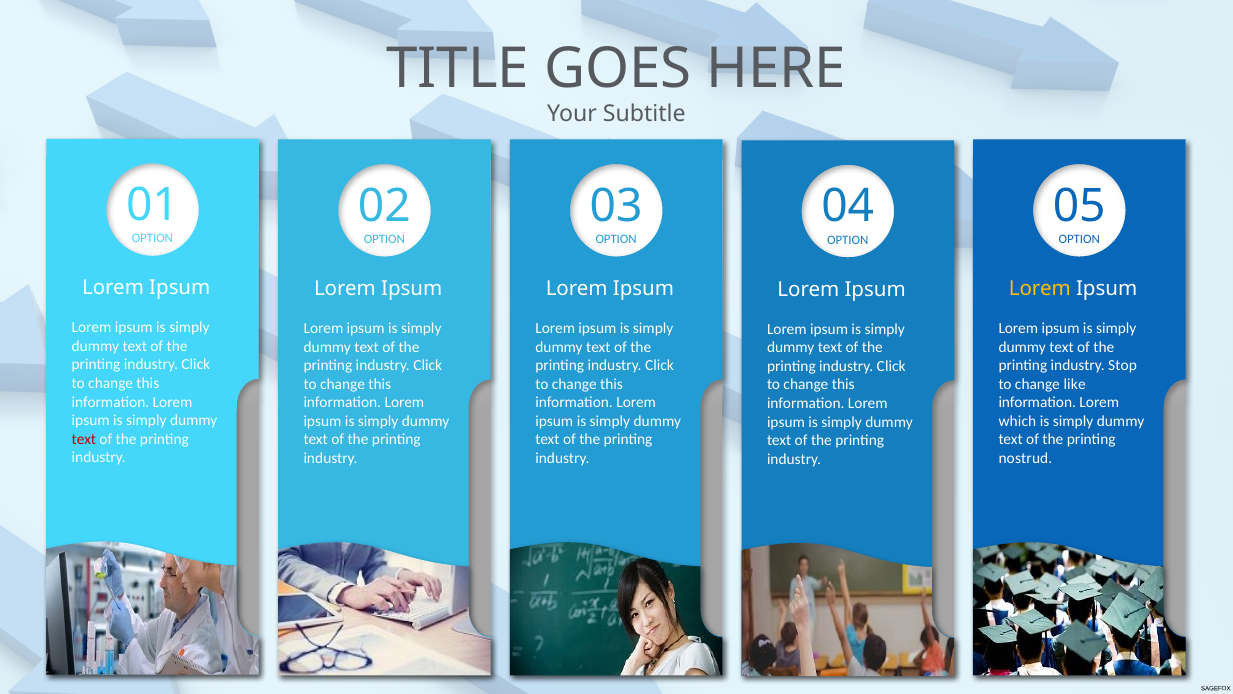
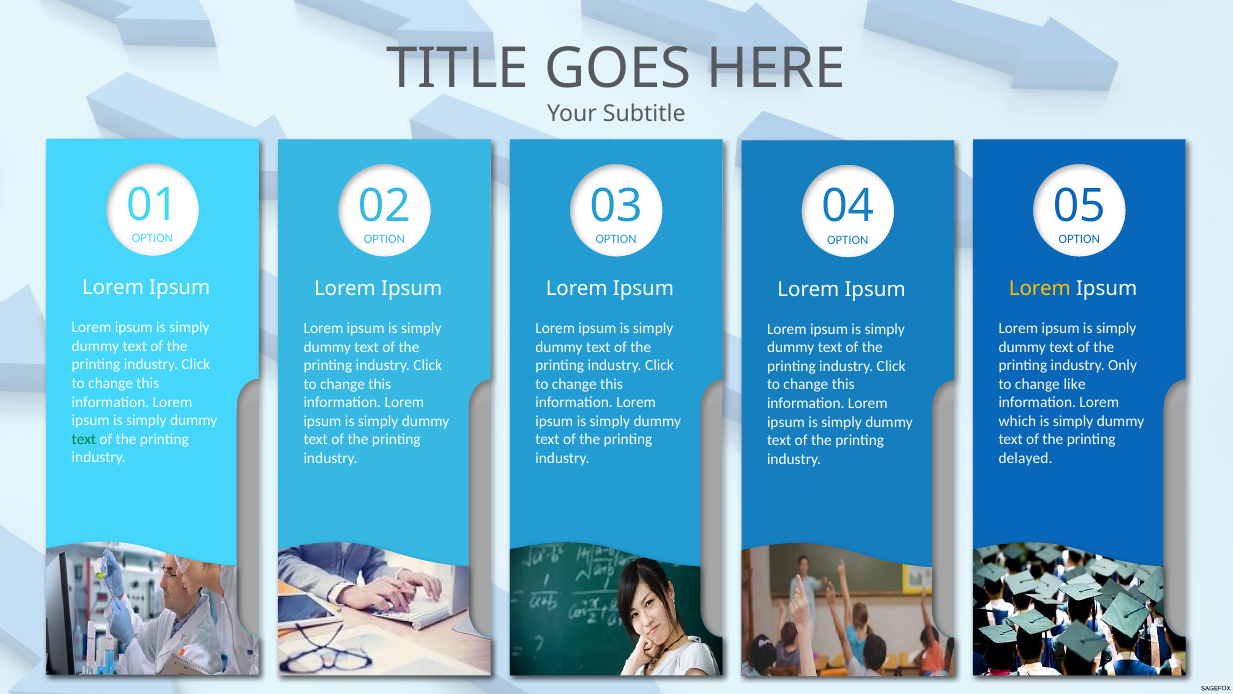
Stop: Stop -> Only
text at (84, 439) colour: red -> green
nostrud: nostrud -> delayed
